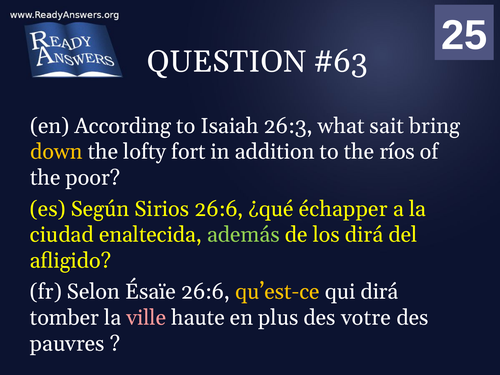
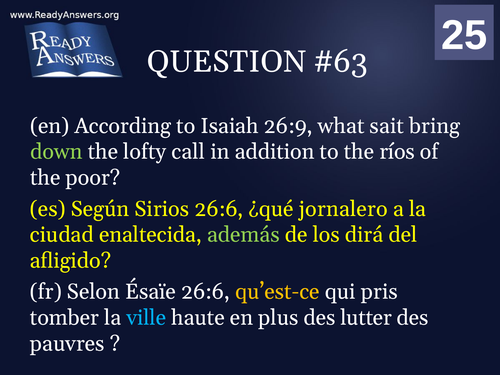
26:3: 26:3 -> 26:9
down colour: yellow -> light green
fort: fort -> call
échapper: échapper -> jornalero
qui dirá: dirá -> pris
ville colour: pink -> light blue
votre: votre -> lutter
